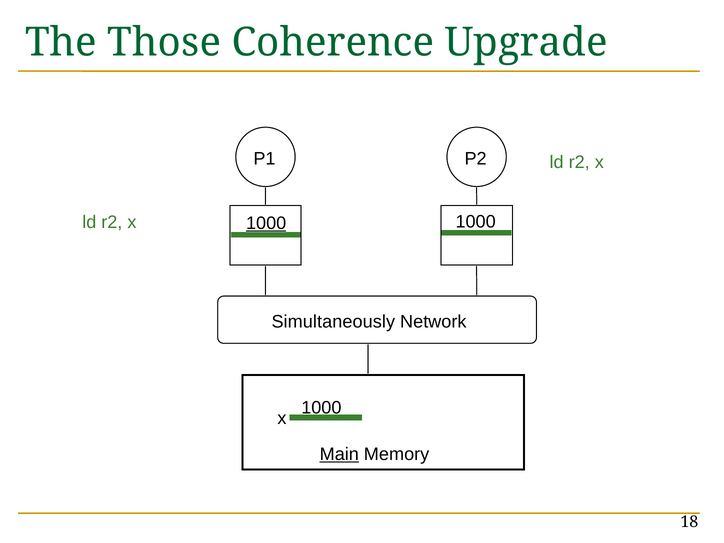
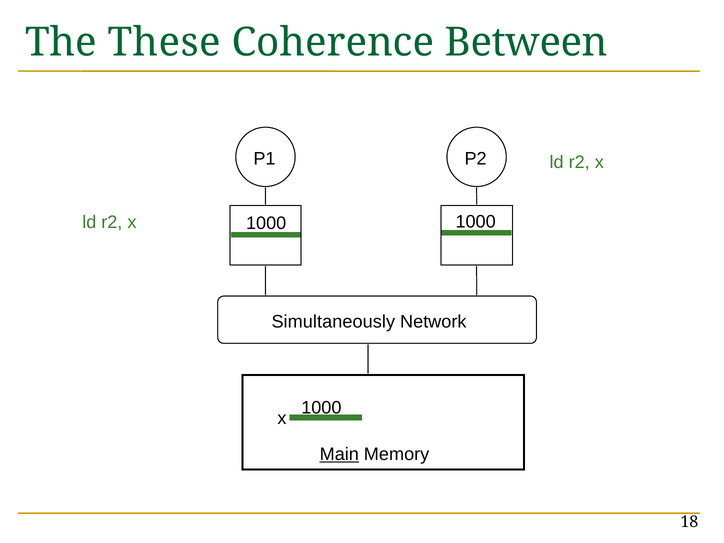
Those: Those -> These
Upgrade: Upgrade -> Between
1000 at (266, 223) underline: present -> none
